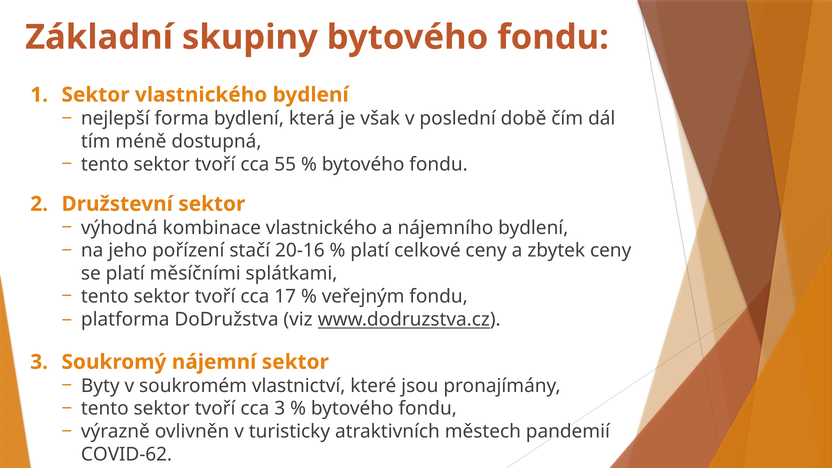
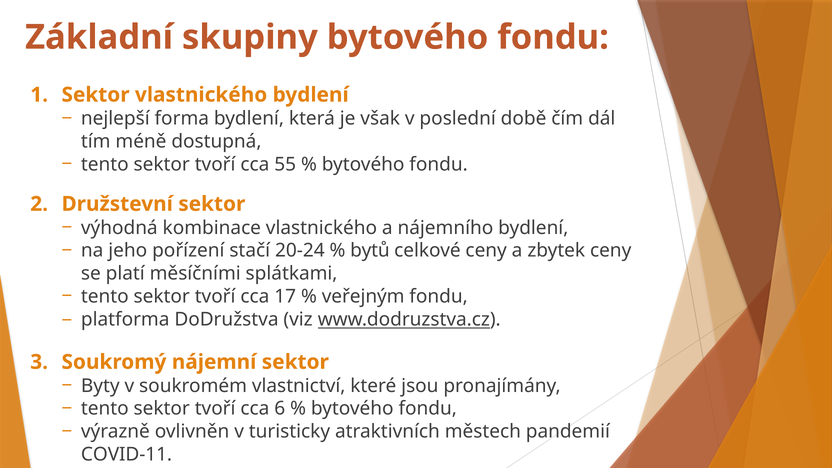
20-16: 20-16 -> 20-24
platí at (370, 251): platí -> bytů
cca 3: 3 -> 6
COVID-62: COVID-62 -> COVID-11
